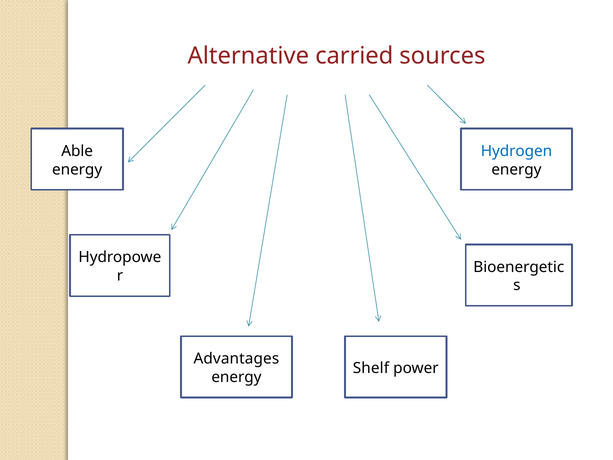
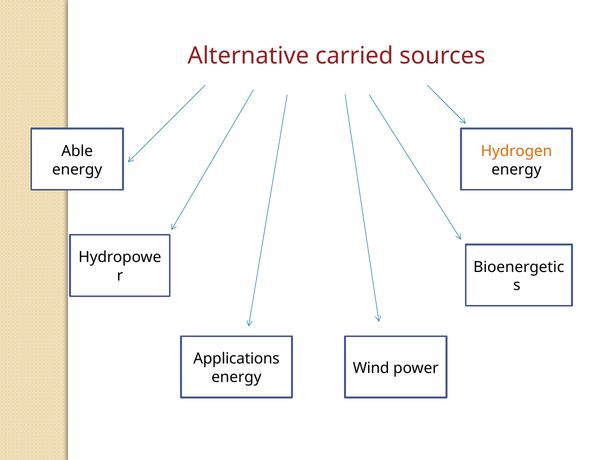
Hydrogen colour: blue -> orange
Advantages: Advantages -> Applications
Shelf: Shelf -> Wind
